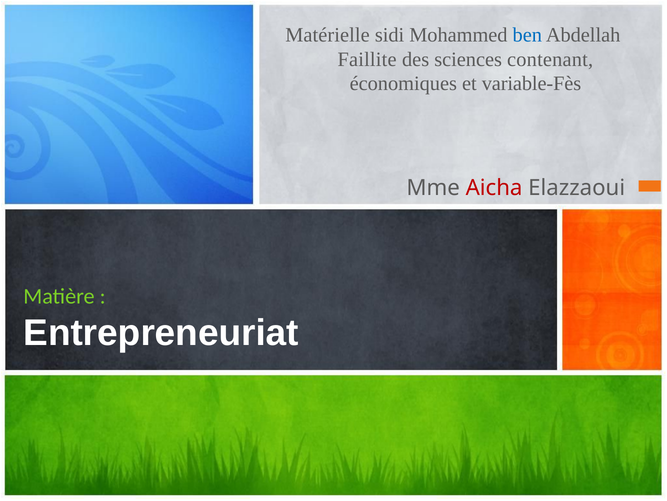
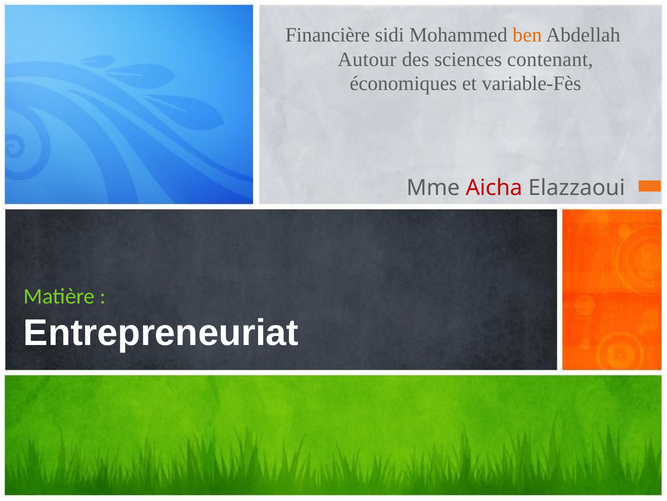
Matérielle: Matérielle -> Financière
ben colour: blue -> orange
Faillite: Faillite -> Autour
